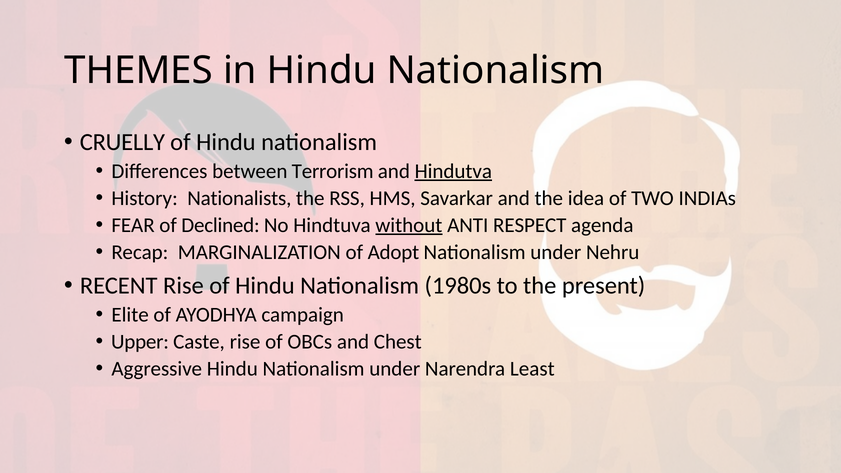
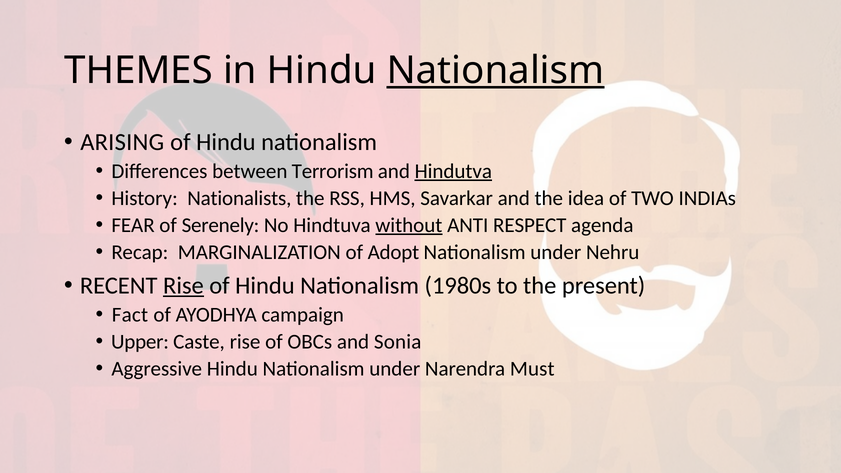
Nationalism at (495, 71) underline: none -> present
CRUELLY: CRUELLY -> ARISING
Declined: Declined -> Serenely
Rise at (183, 286) underline: none -> present
Elite: Elite -> Fact
Chest: Chest -> Sonia
Least: Least -> Must
